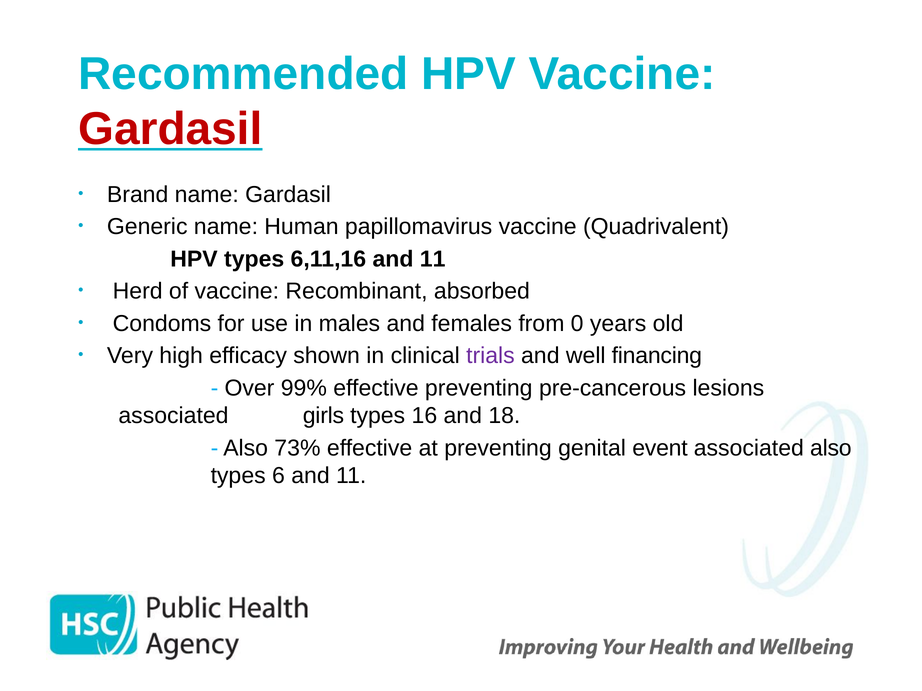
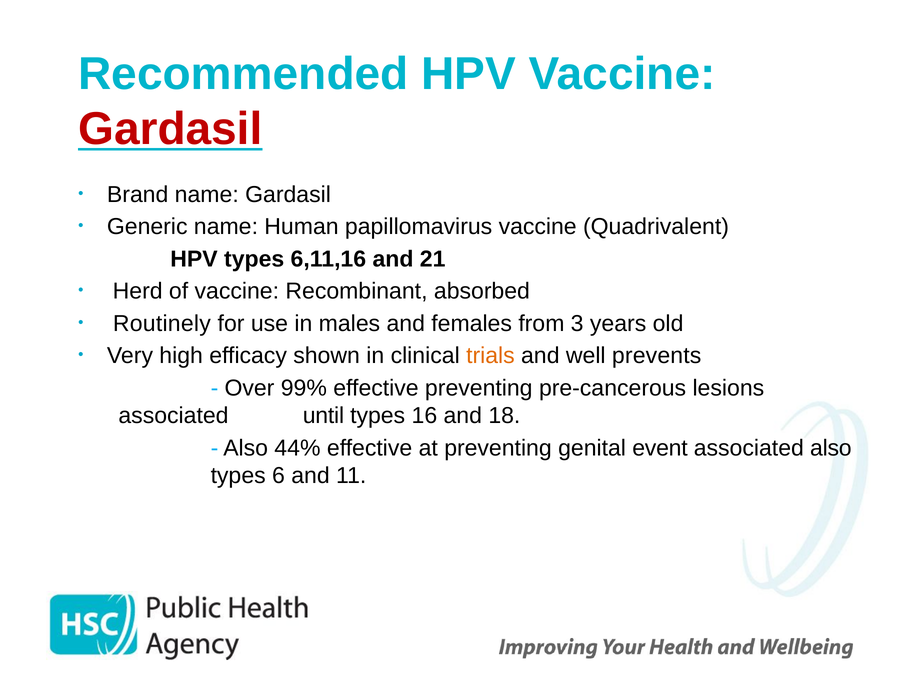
6,11,16 and 11: 11 -> 21
Condoms: Condoms -> Routinely
0: 0 -> 3
trials colour: purple -> orange
financing: financing -> prevents
girls: girls -> until
73%: 73% -> 44%
